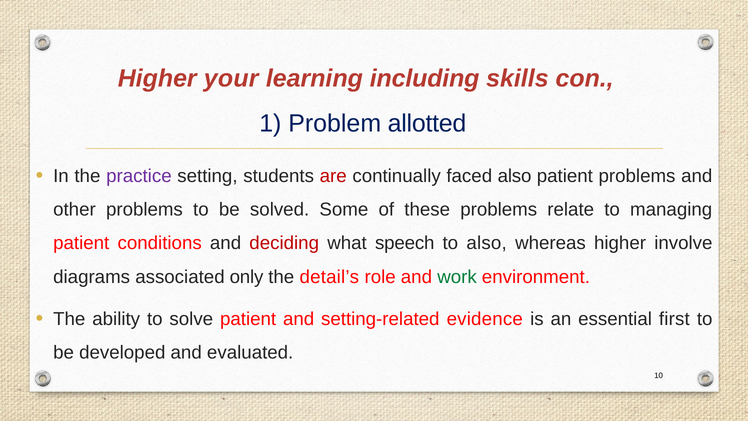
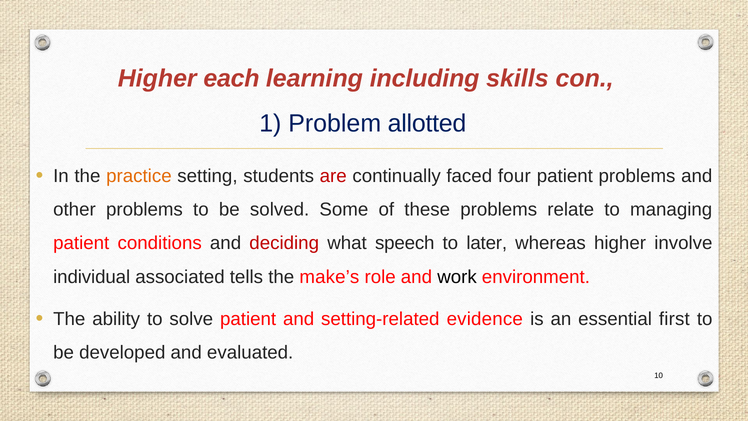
your: your -> each
practice colour: purple -> orange
faced also: also -> four
to also: also -> later
diagrams: diagrams -> individual
only: only -> tells
detail’s: detail’s -> make’s
work colour: green -> black
